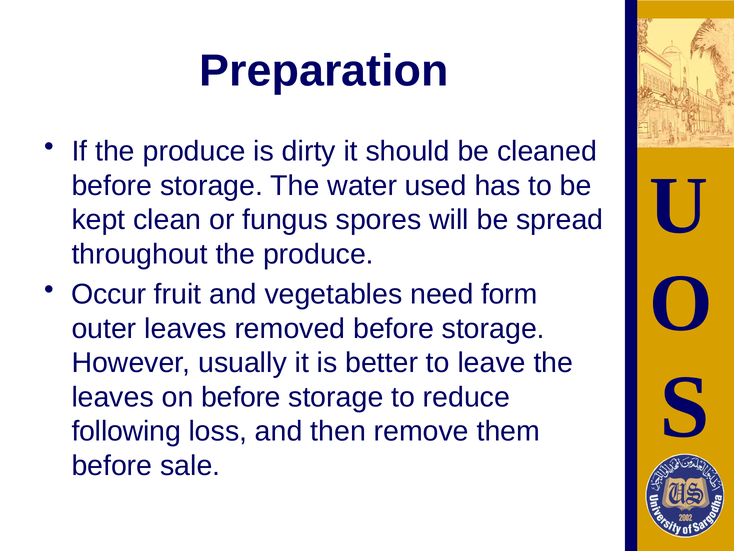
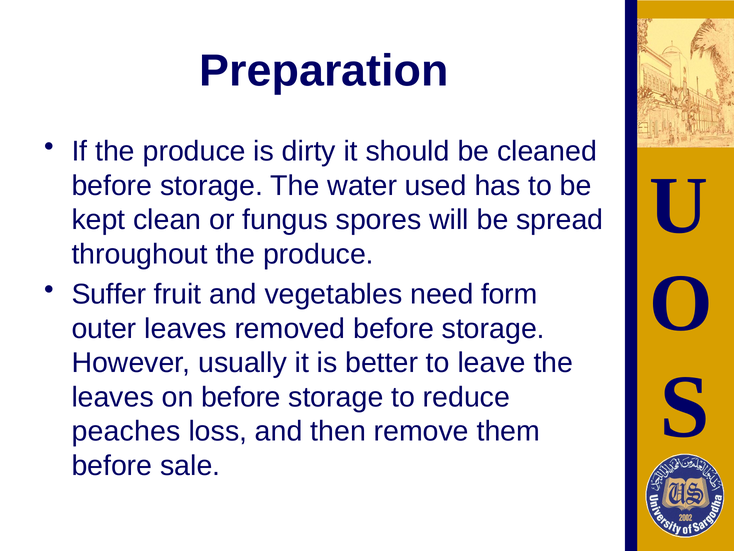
Occur: Occur -> Suffer
following: following -> peaches
